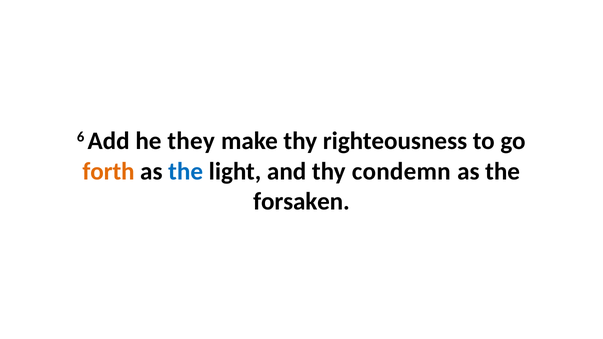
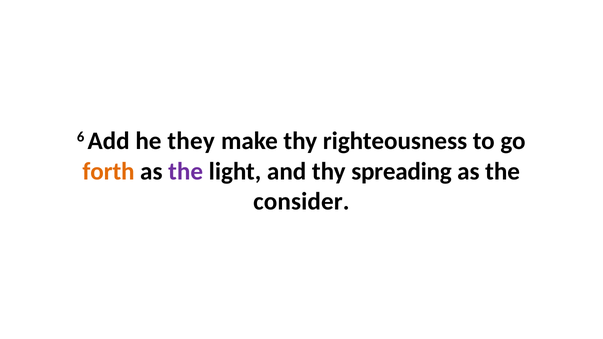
the at (186, 171) colour: blue -> purple
condemn: condemn -> spreading
forsaken: forsaken -> consider
